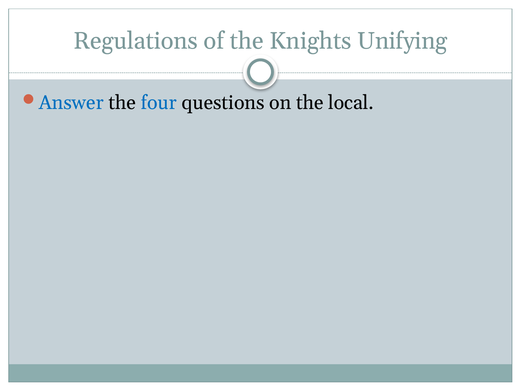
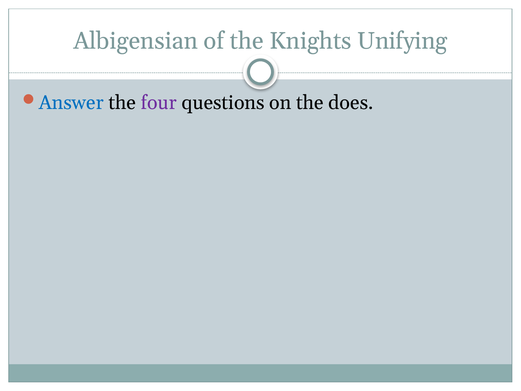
Regulations: Regulations -> Albigensian
four colour: blue -> purple
local: local -> does
